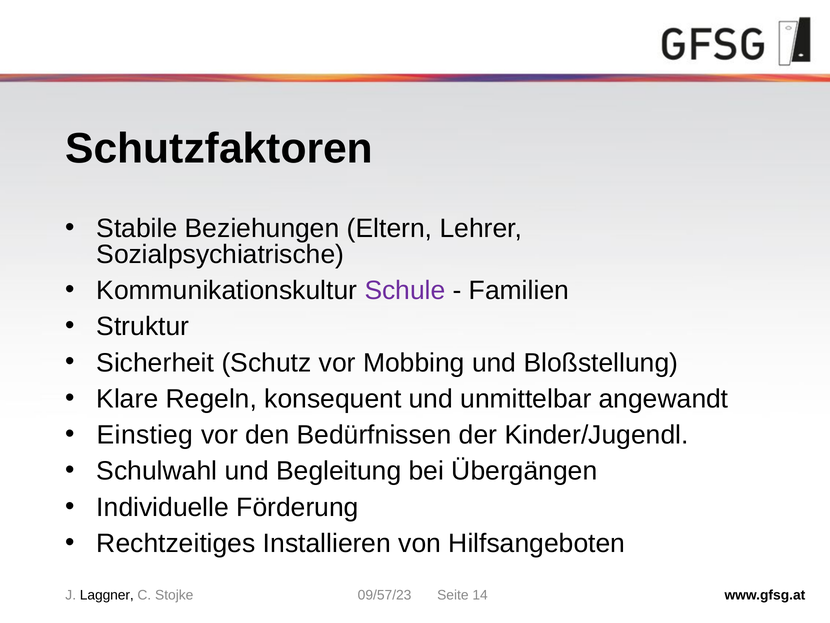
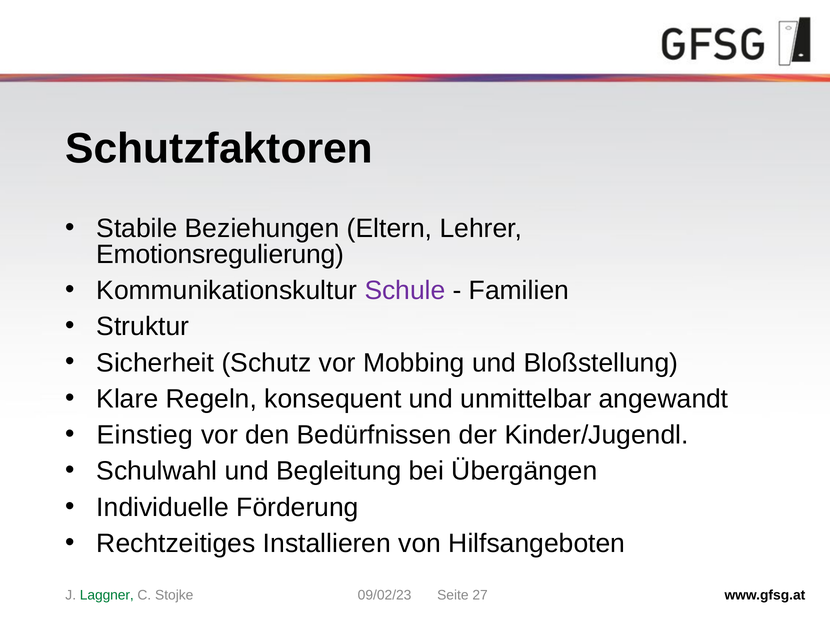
Sozialpsychiatrische: Sozialpsychiatrische -> Emotionsregulierung
Laggner colour: black -> green
09/57/23: 09/57/23 -> 09/02/23
14: 14 -> 27
